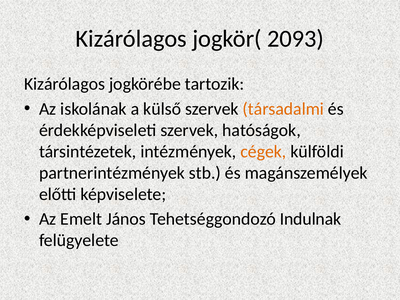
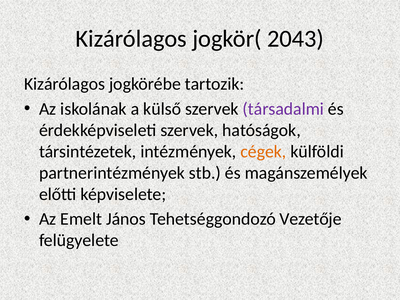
2093: 2093 -> 2043
társadalmi colour: orange -> purple
Indulnak: Indulnak -> Vezetője
